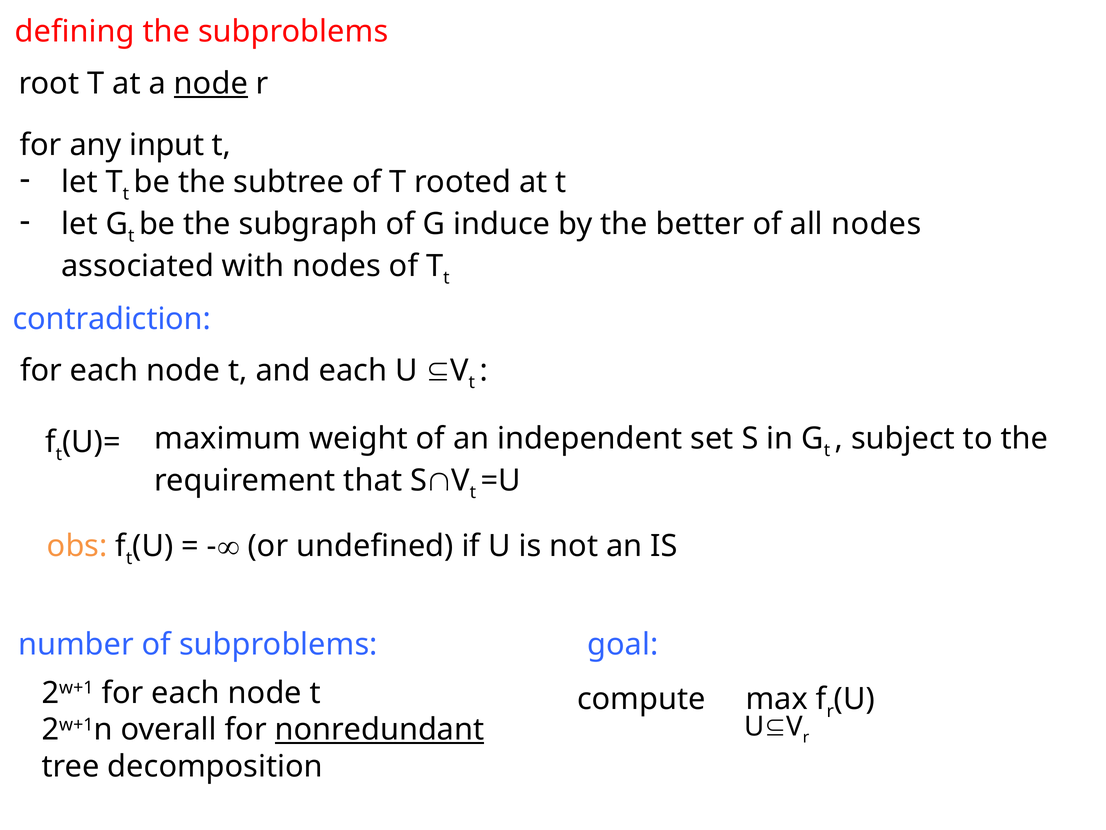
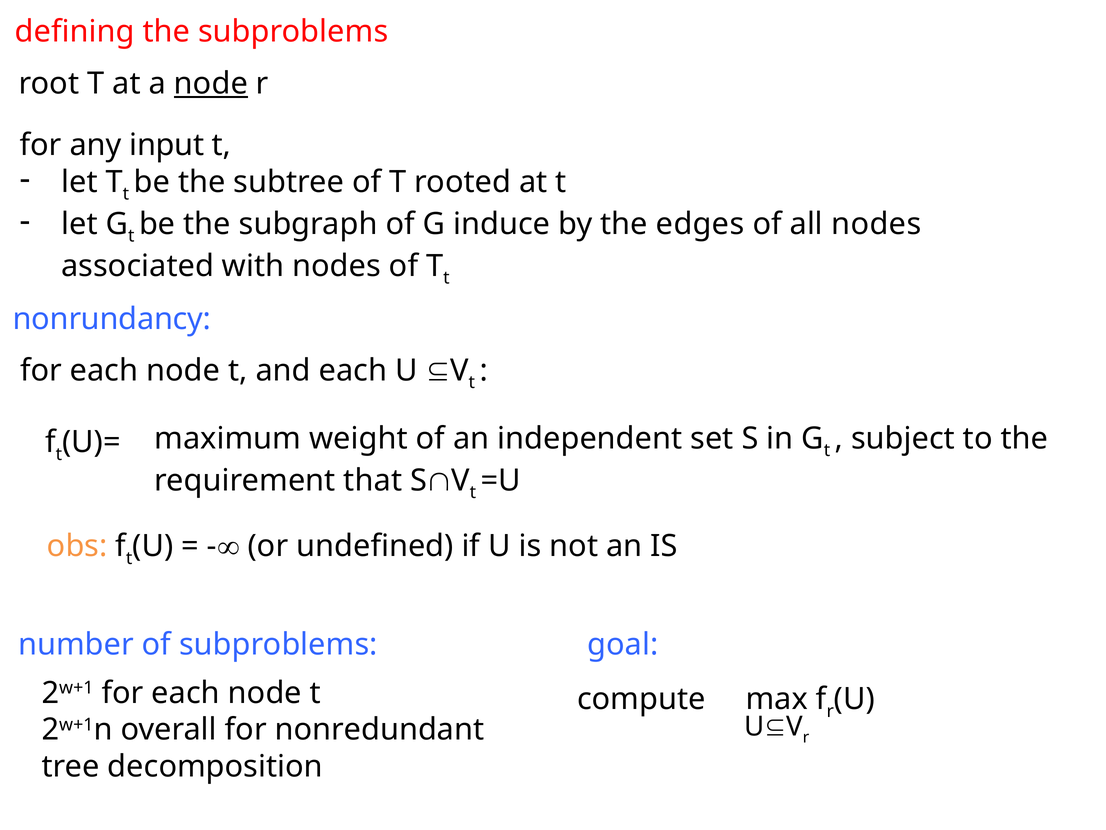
better: better -> edges
contradiction: contradiction -> nonrundancy
nonredundant underline: present -> none
